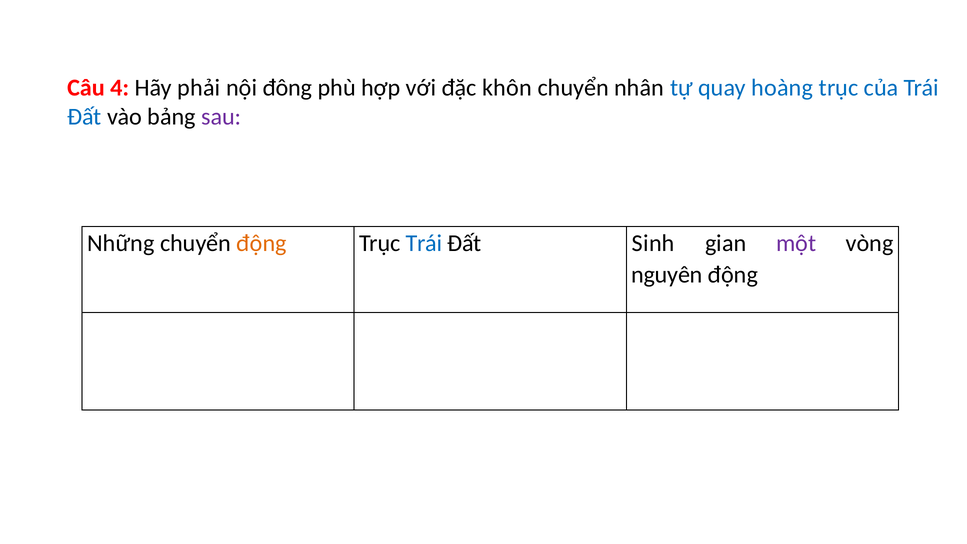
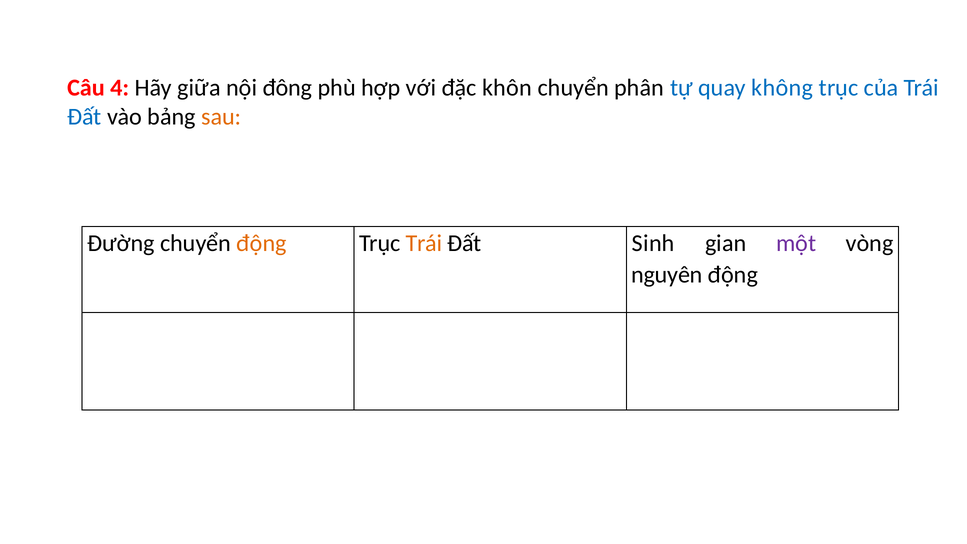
phải: phải -> giữa
nhân: nhân -> phân
hoàng: hoàng -> không
sau colour: purple -> orange
Những: Những -> Đường
Trái at (424, 243) colour: blue -> orange
